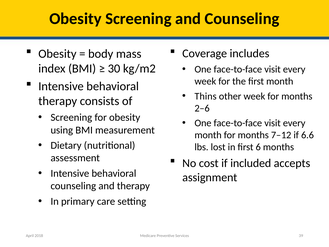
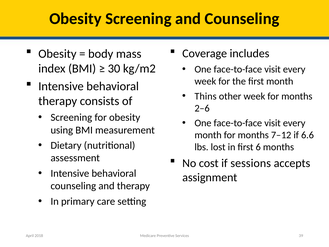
included: included -> sessions
